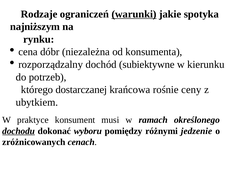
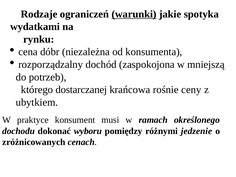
najniższym: najniższym -> wydatkami
subiektywne: subiektywne -> zaspokojona
kierunku: kierunku -> mniejszą
dochodu underline: present -> none
